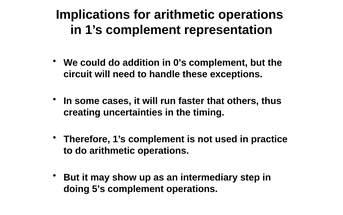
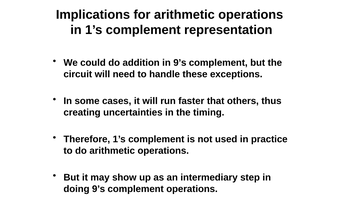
in 0’s: 0’s -> 9’s
doing 5’s: 5’s -> 9’s
